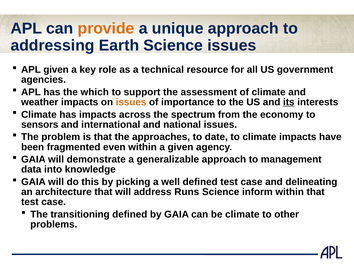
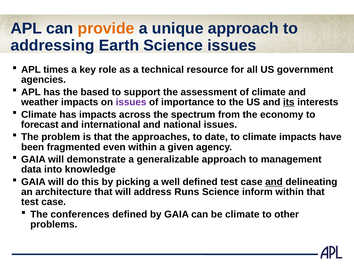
APL given: given -> times
which: which -> based
issues at (131, 102) colour: orange -> purple
sensors: sensors -> forecast
and at (274, 182) underline: none -> present
transitioning: transitioning -> conferences
